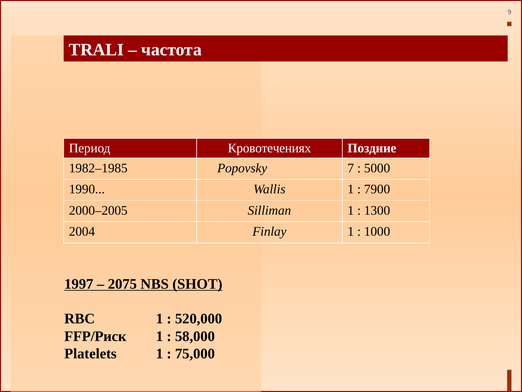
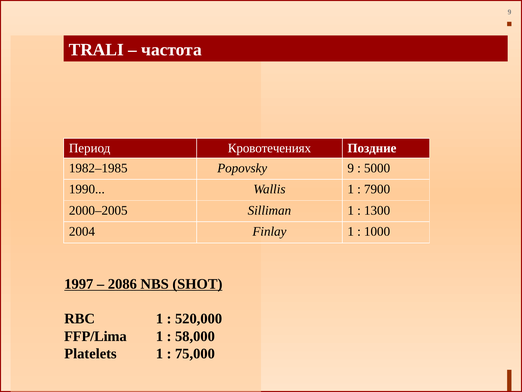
Popovsky 7: 7 -> 9
2075: 2075 -> 2086
FFP/Риск: FFP/Риск -> FFP/Lima
